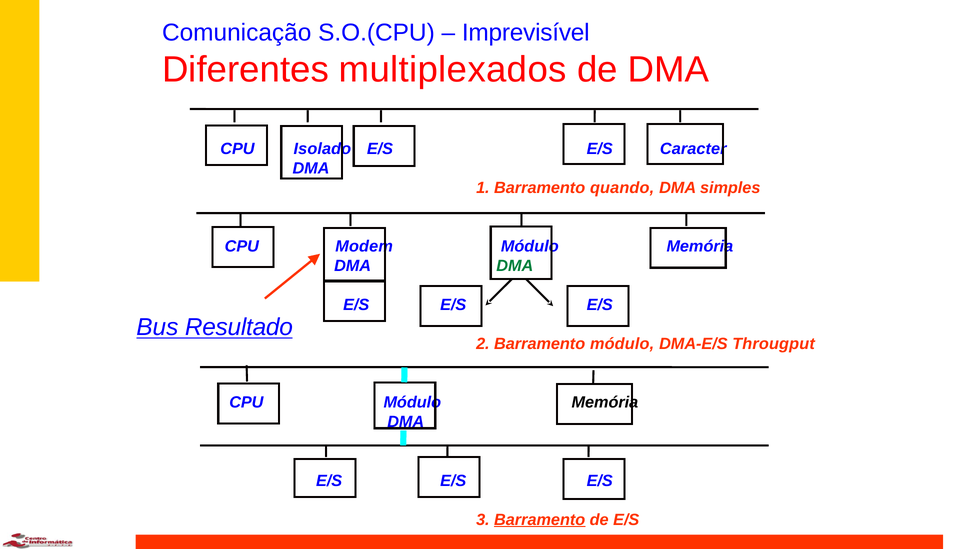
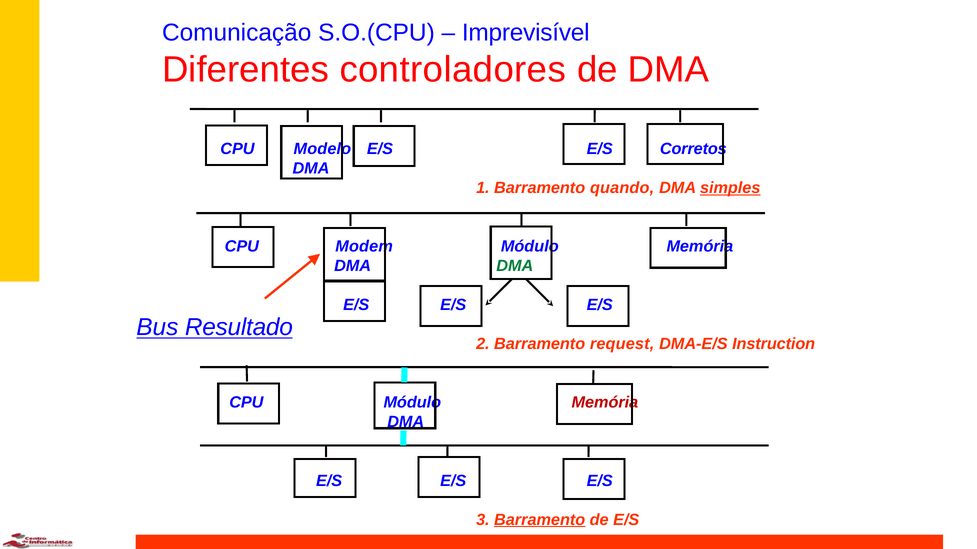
multiplexados: multiplexados -> controladores
Isolado: Isolado -> Modelo
Caracter: Caracter -> Corretos
simples underline: none -> present
Barramento módulo: módulo -> request
Througput: Througput -> Instruction
Memória at (605, 403) colour: black -> red
